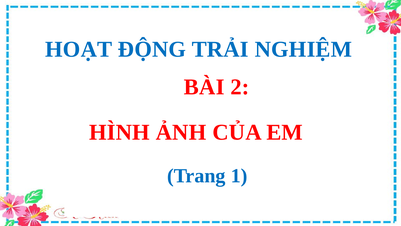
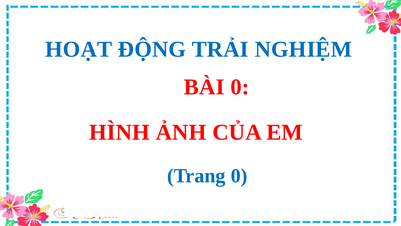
BÀI 2: 2 -> 0
Trang 1: 1 -> 0
